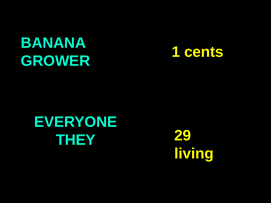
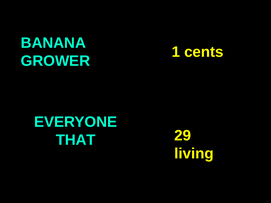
THEY: THEY -> THAT
